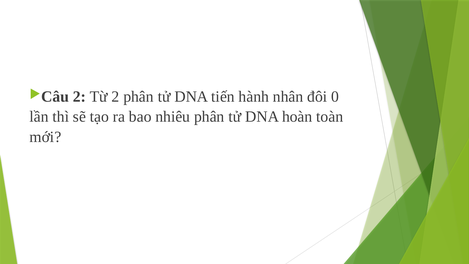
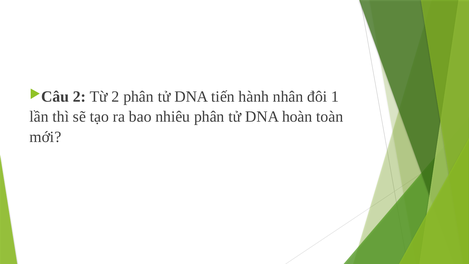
0: 0 -> 1
